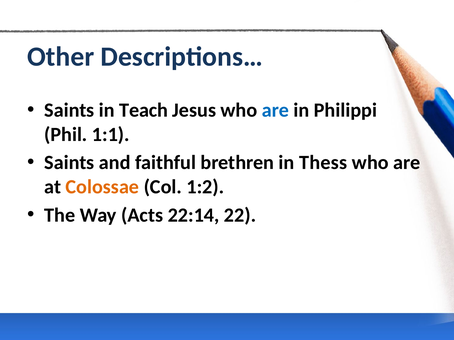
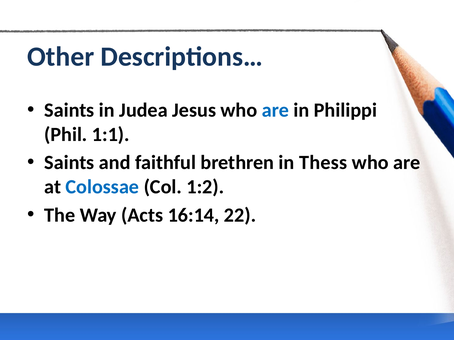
Teach: Teach -> Judea
Colossae colour: orange -> blue
22:14: 22:14 -> 16:14
